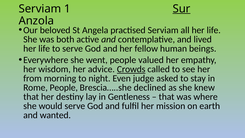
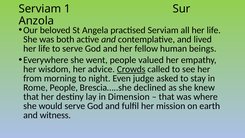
Sur underline: present -> none
Gentleness: Gentleness -> Dimension
wanted: wanted -> witness
